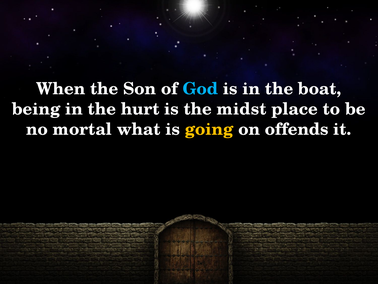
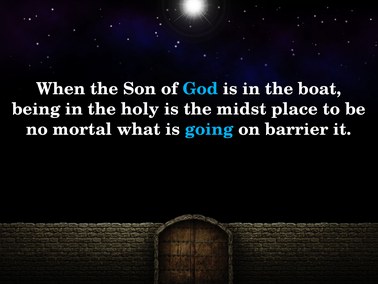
hurt: hurt -> holy
going colour: yellow -> light blue
offends: offends -> barrier
